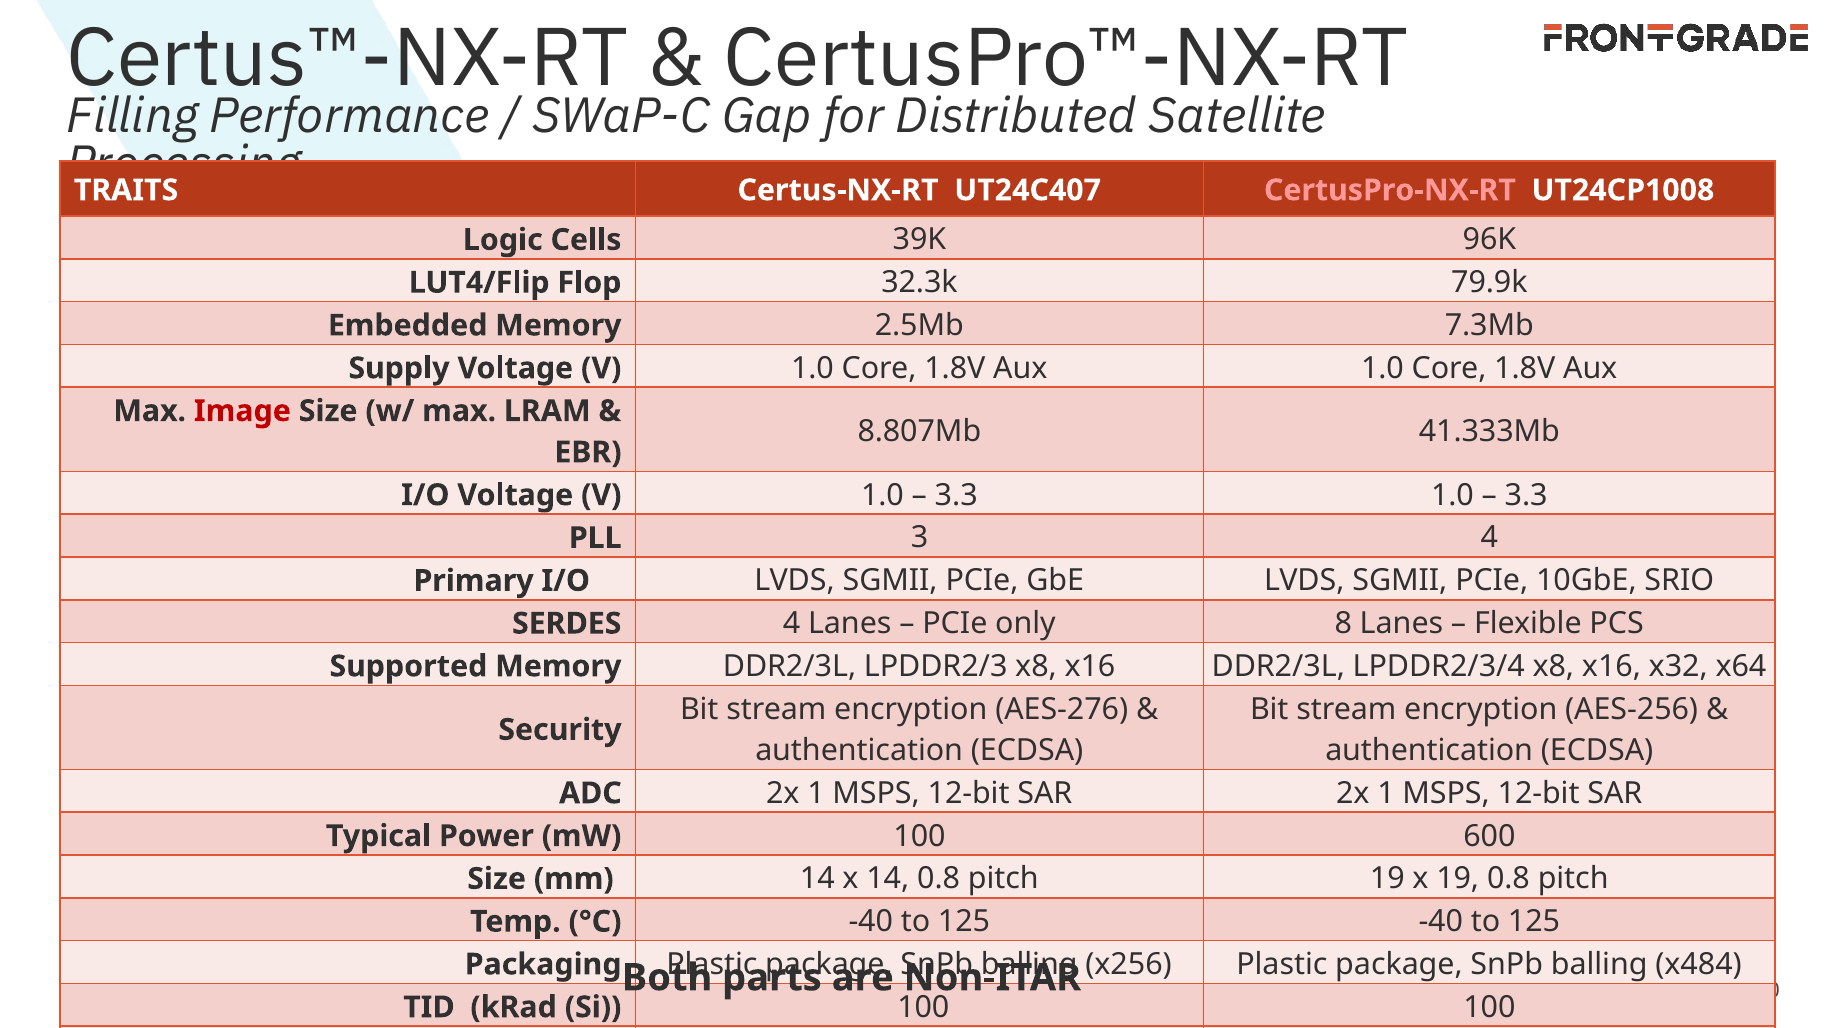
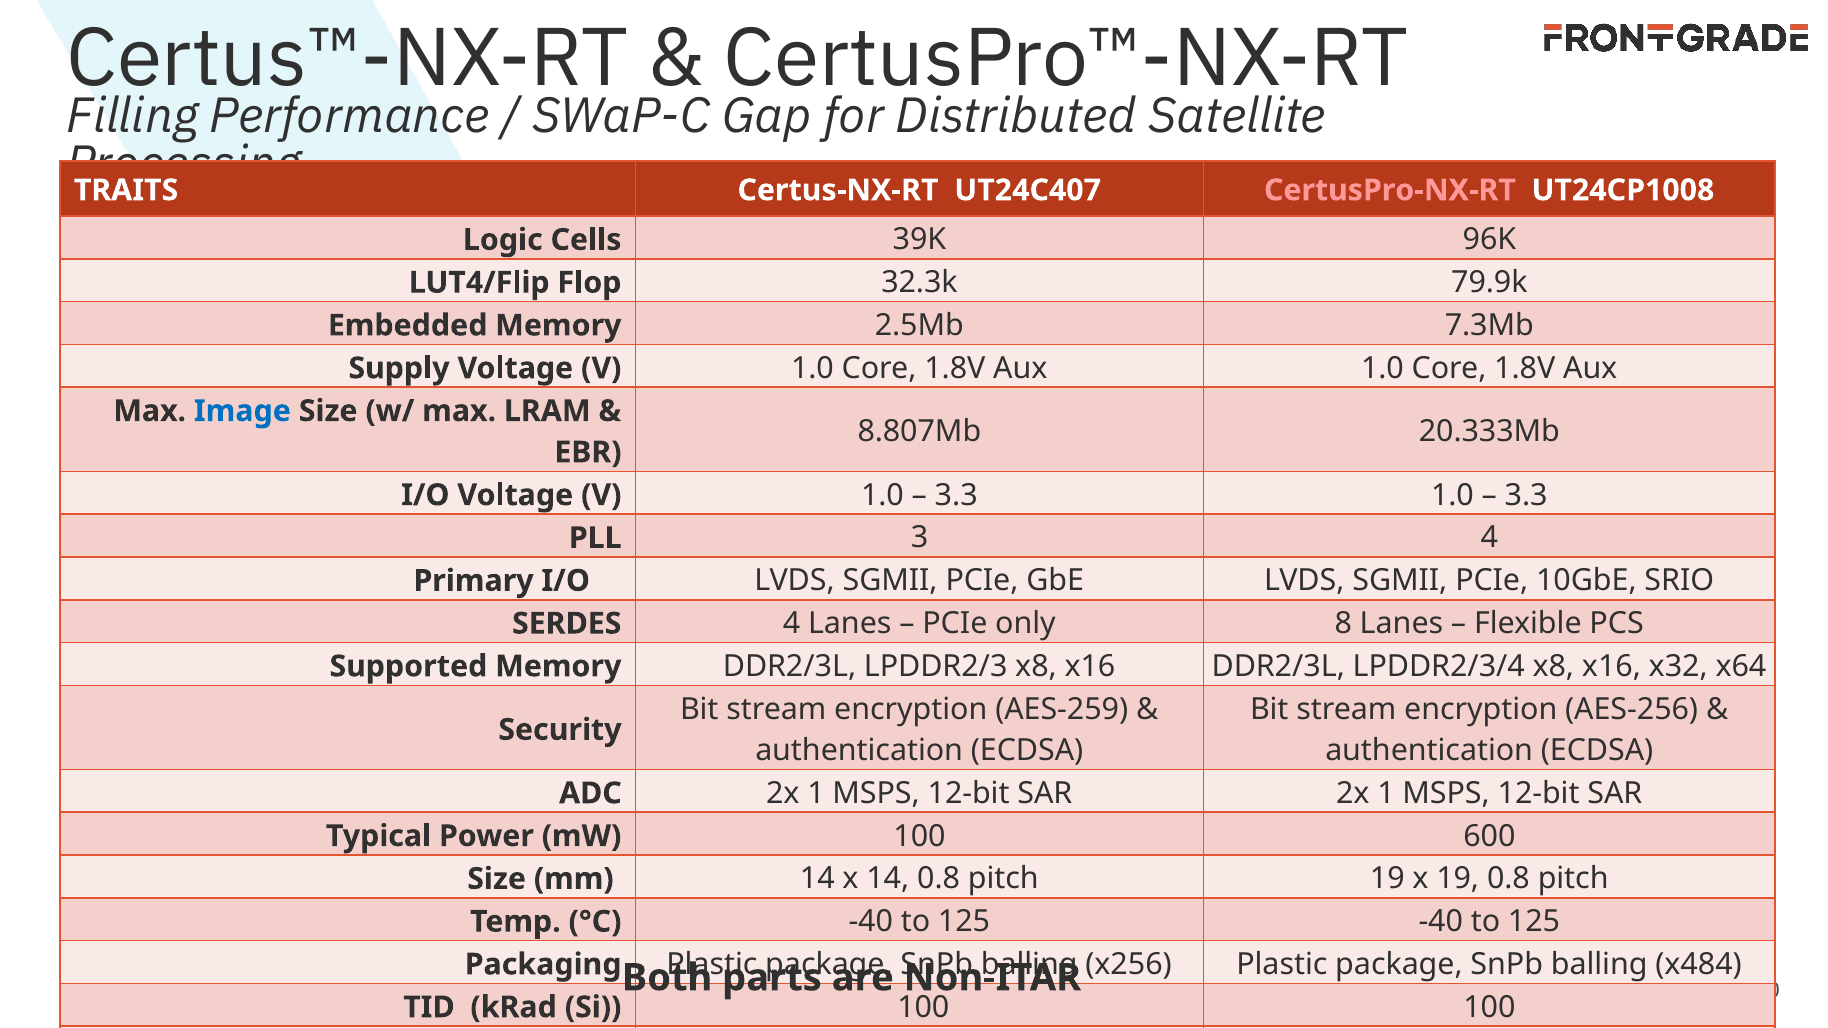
Image colour: red -> blue
41.333Mb: 41.333Mb -> 20.333Mb
AES-276: AES-276 -> AES-259
